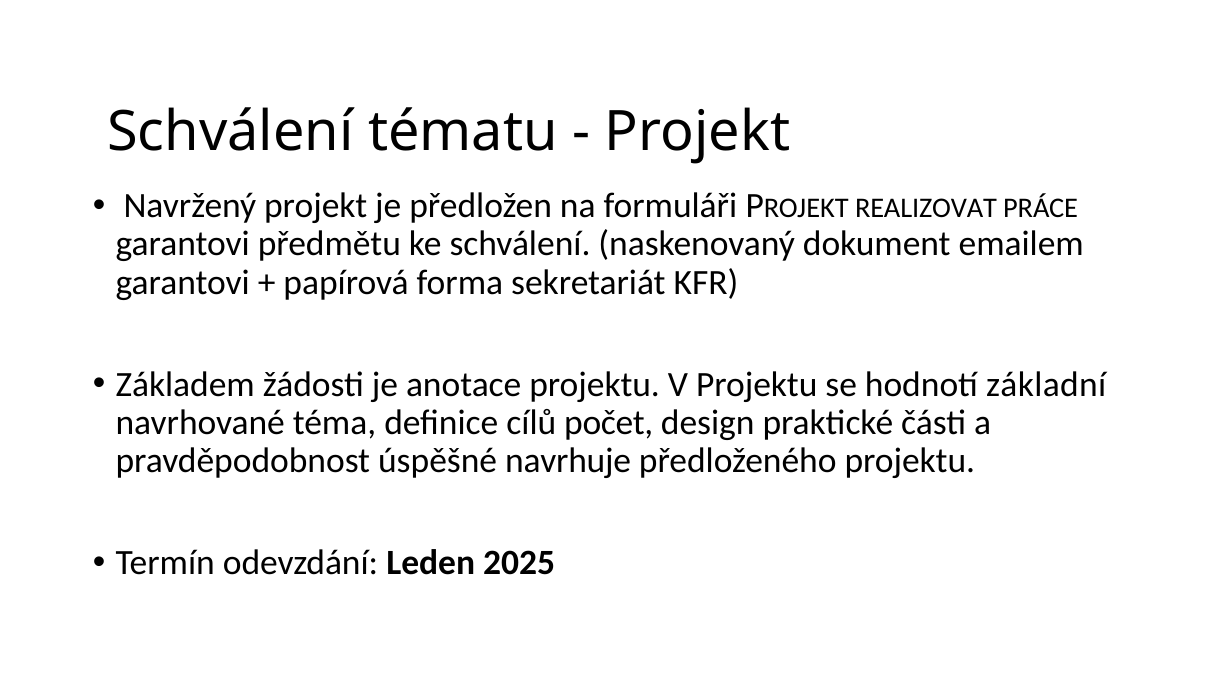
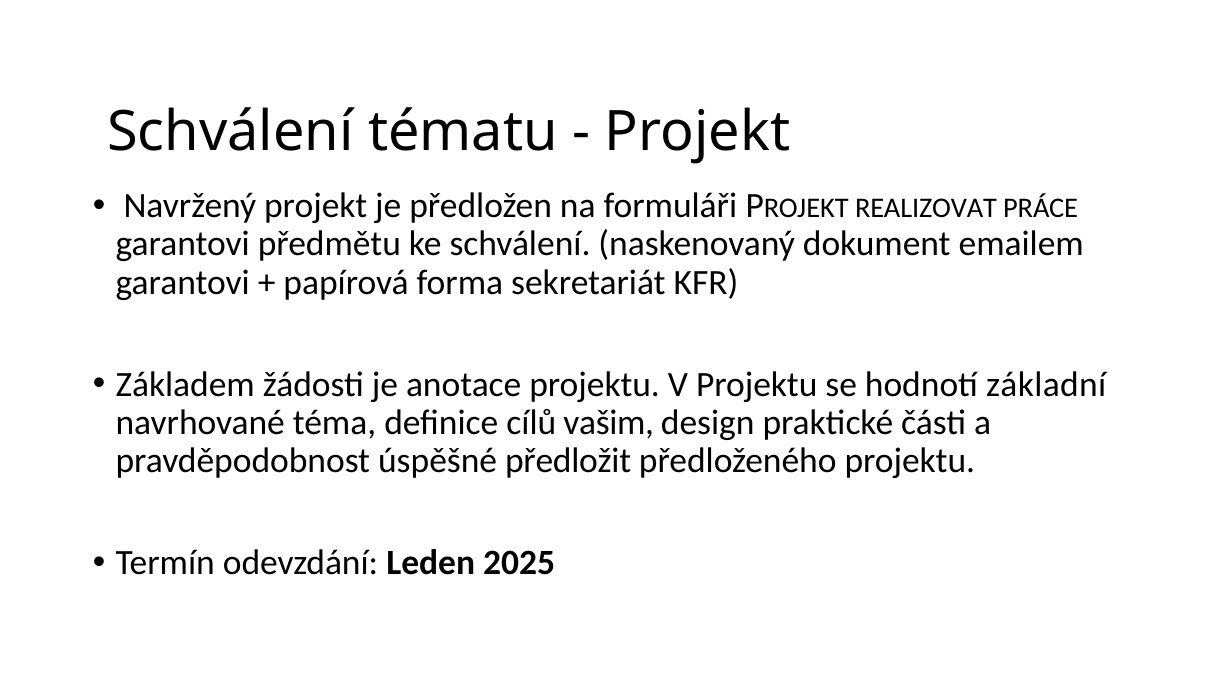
počet: počet -> vašim
navrhuje: navrhuje -> předložit
